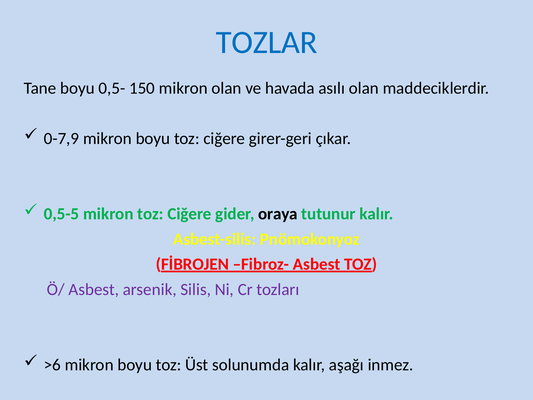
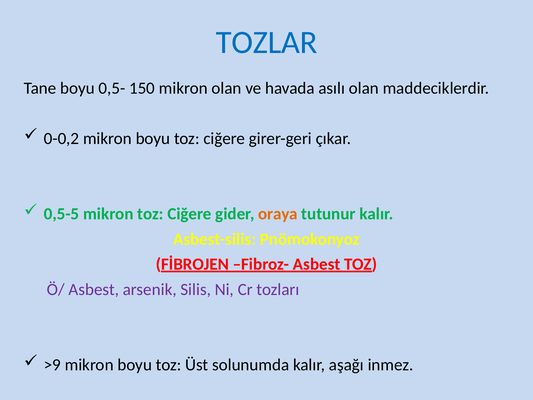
0-7,9: 0-7,9 -> 0-0,2
oraya colour: black -> orange
>6: >6 -> >9
